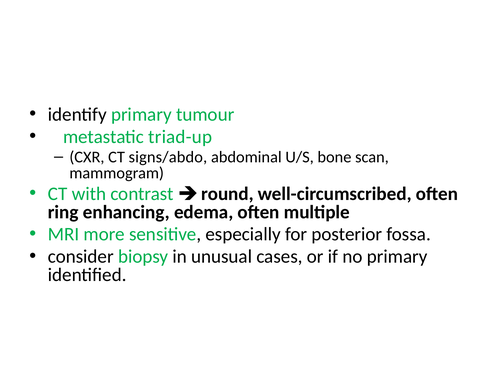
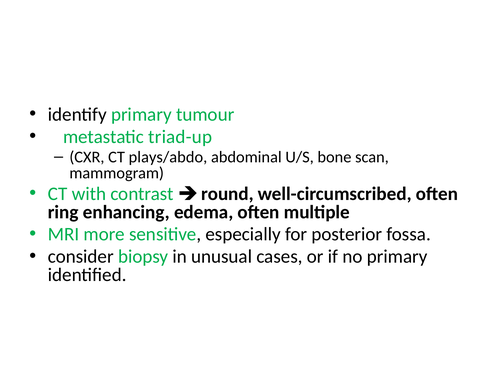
signs/abdo: signs/abdo -> plays/abdo
